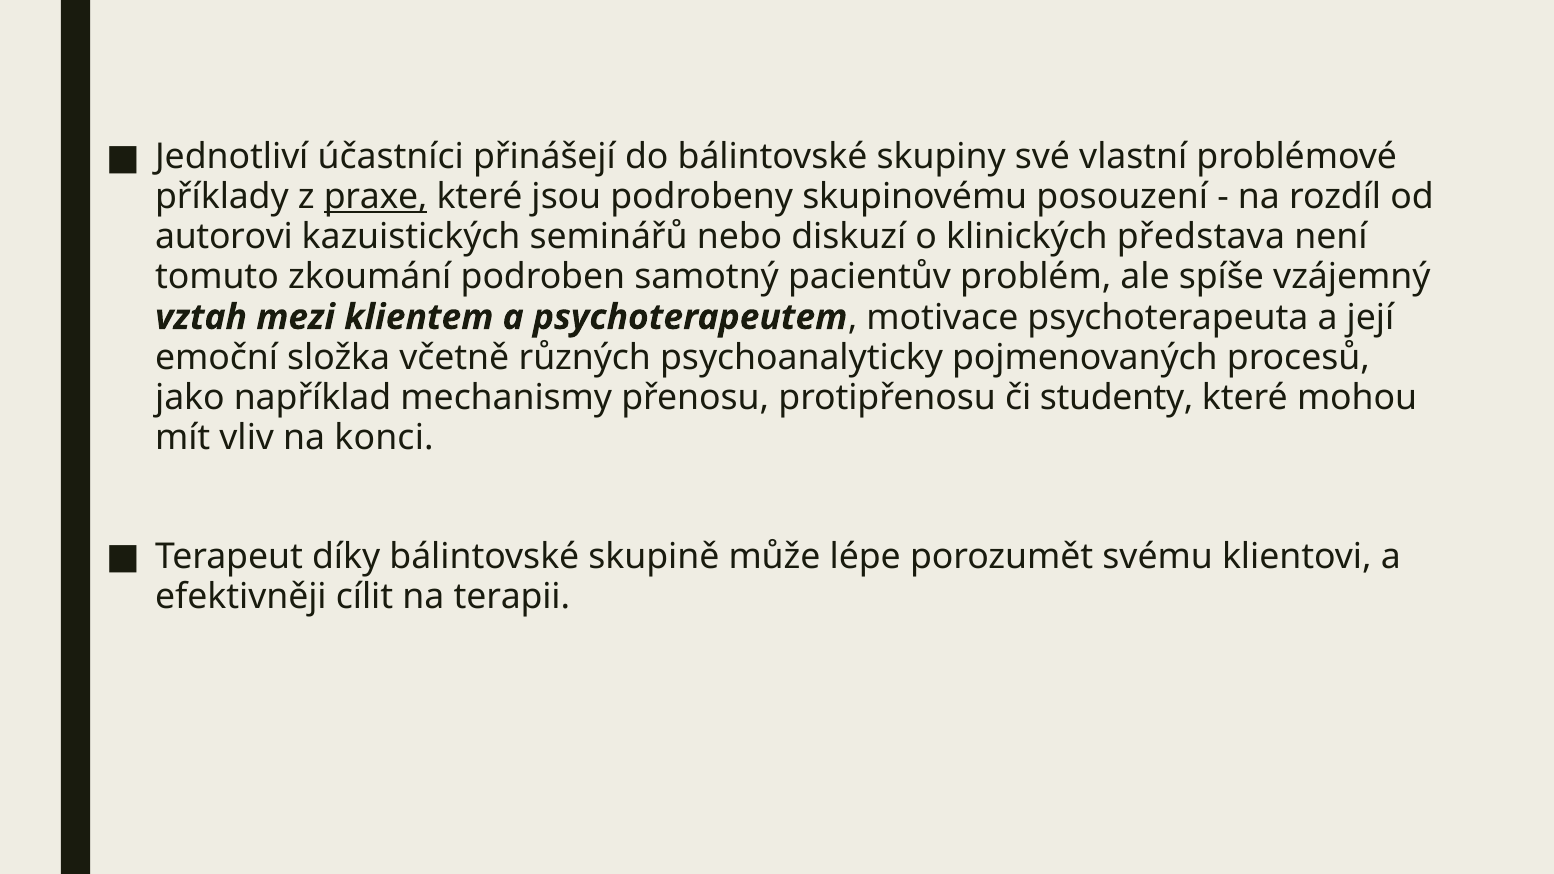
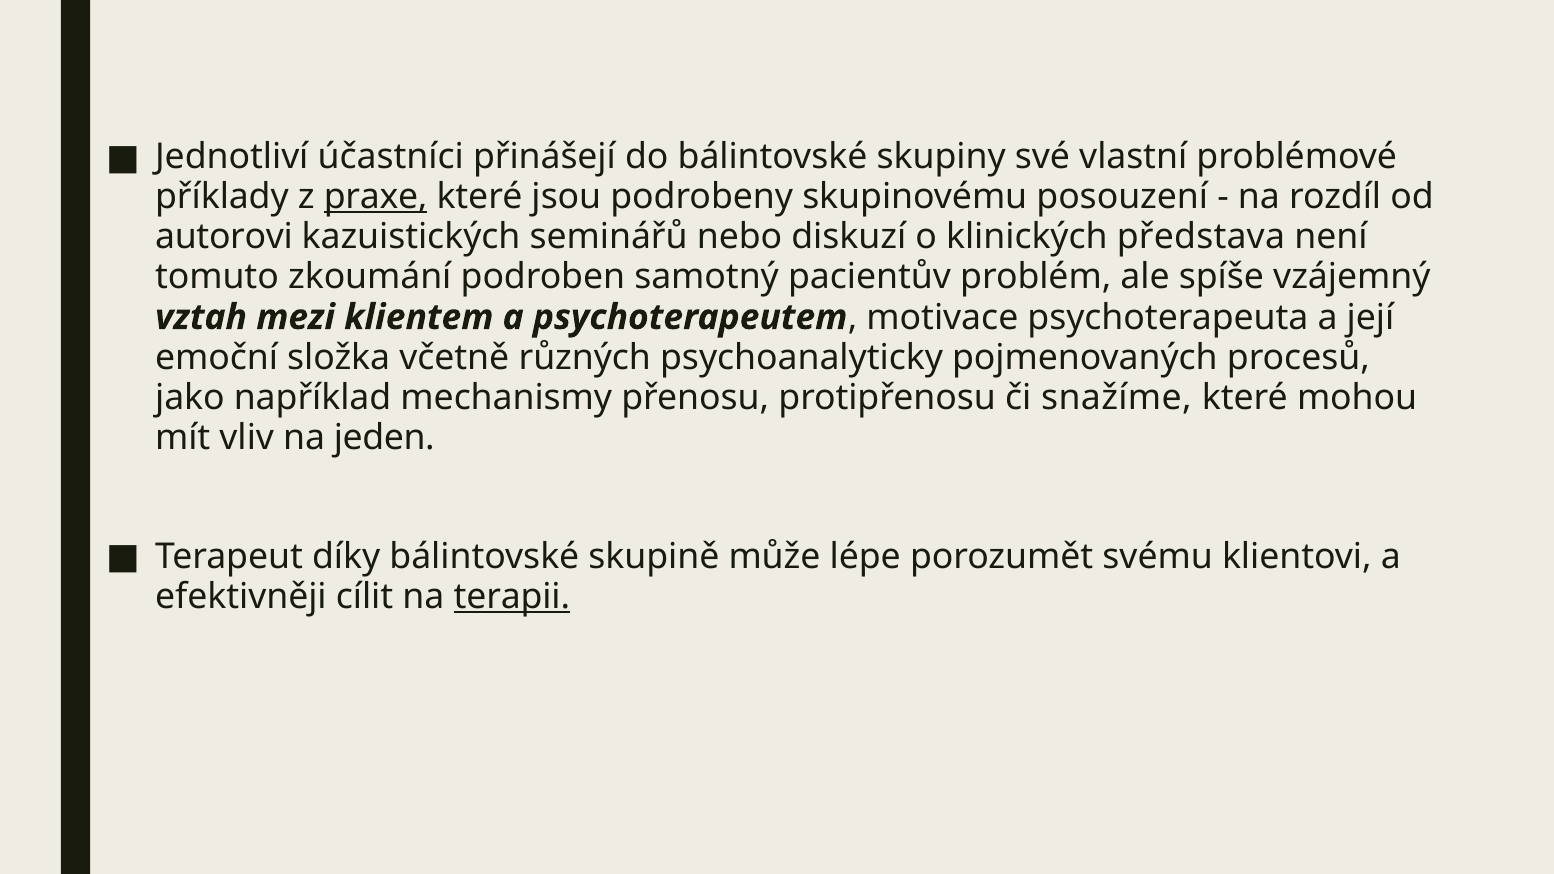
studenty: studenty -> snažíme
konci: konci -> jeden
terapii underline: none -> present
